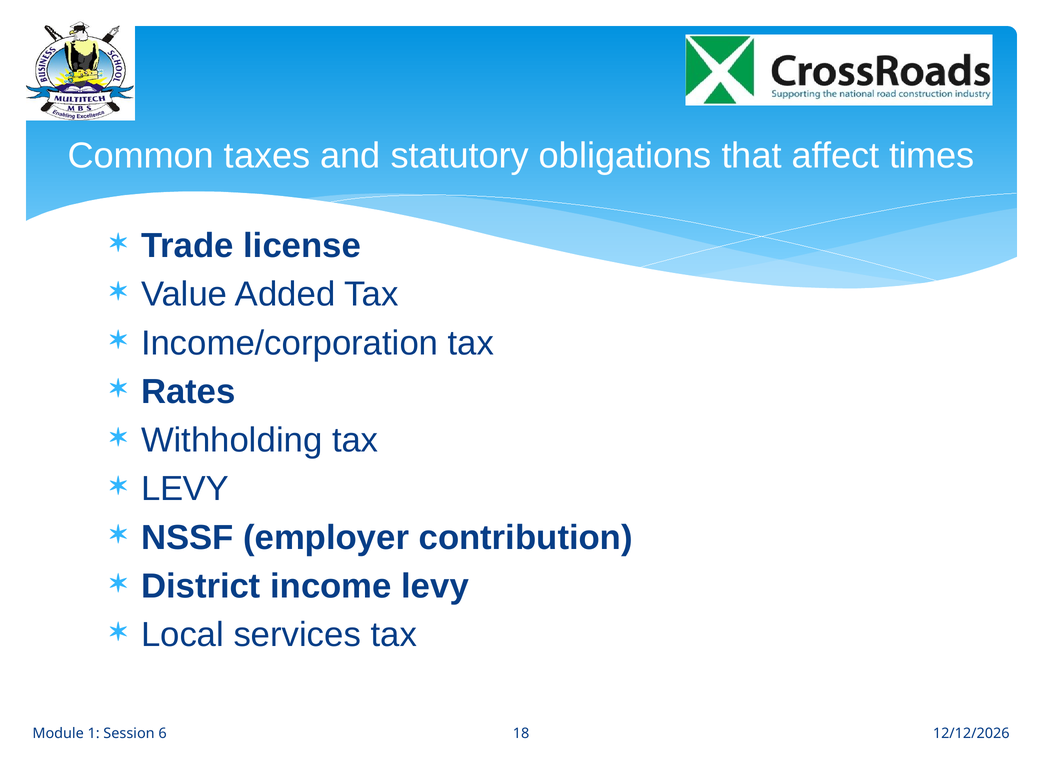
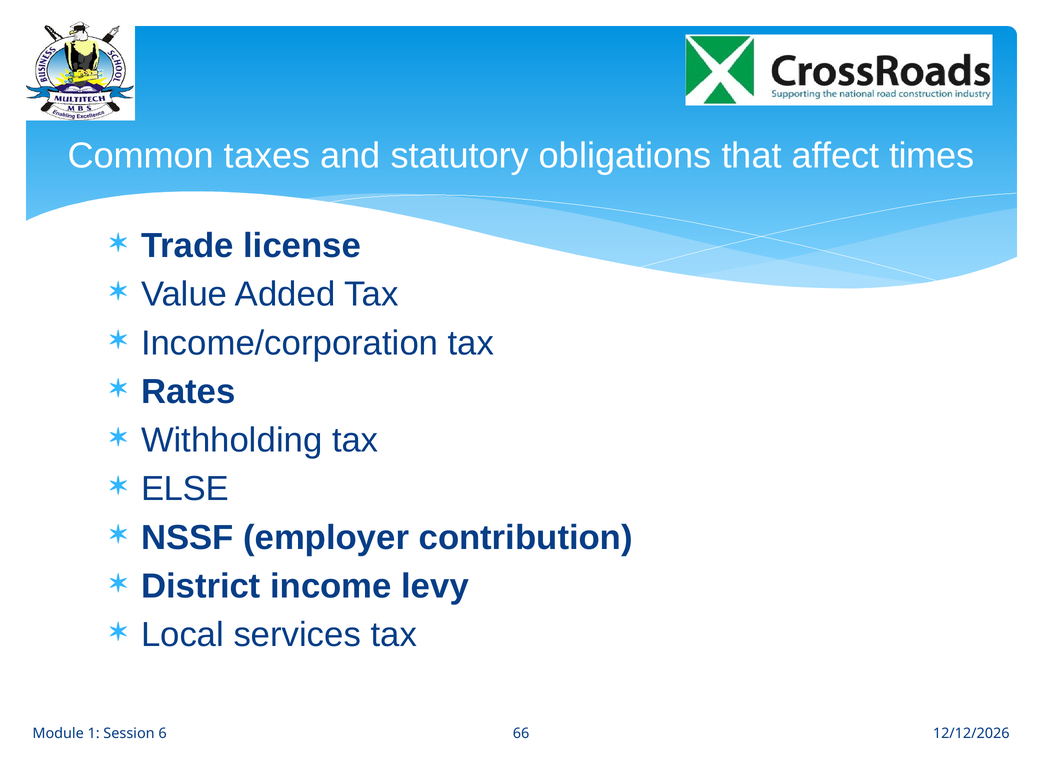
LEVY at (185, 489): LEVY -> ELSE
18: 18 -> 66
